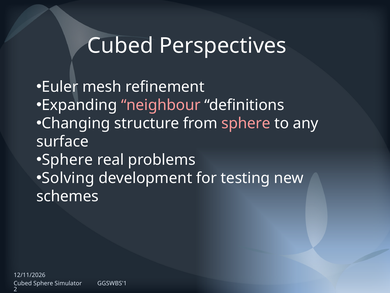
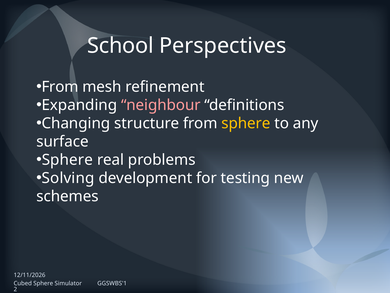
Cubed at (120, 46): Cubed -> School
Euler at (60, 87): Euler -> From
sphere at (246, 123) colour: pink -> yellow
